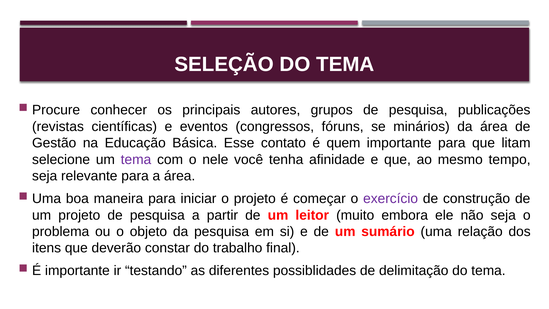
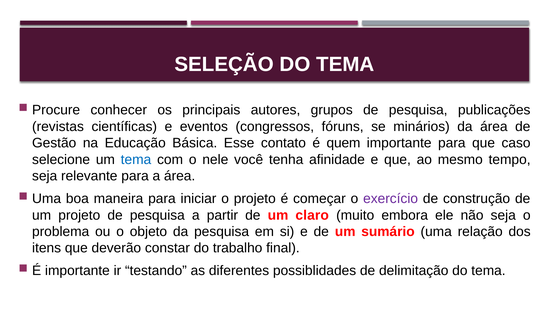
litam: litam -> caso
tema at (136, 159) colour: purple -> blue
leitor: leitor -> claro
